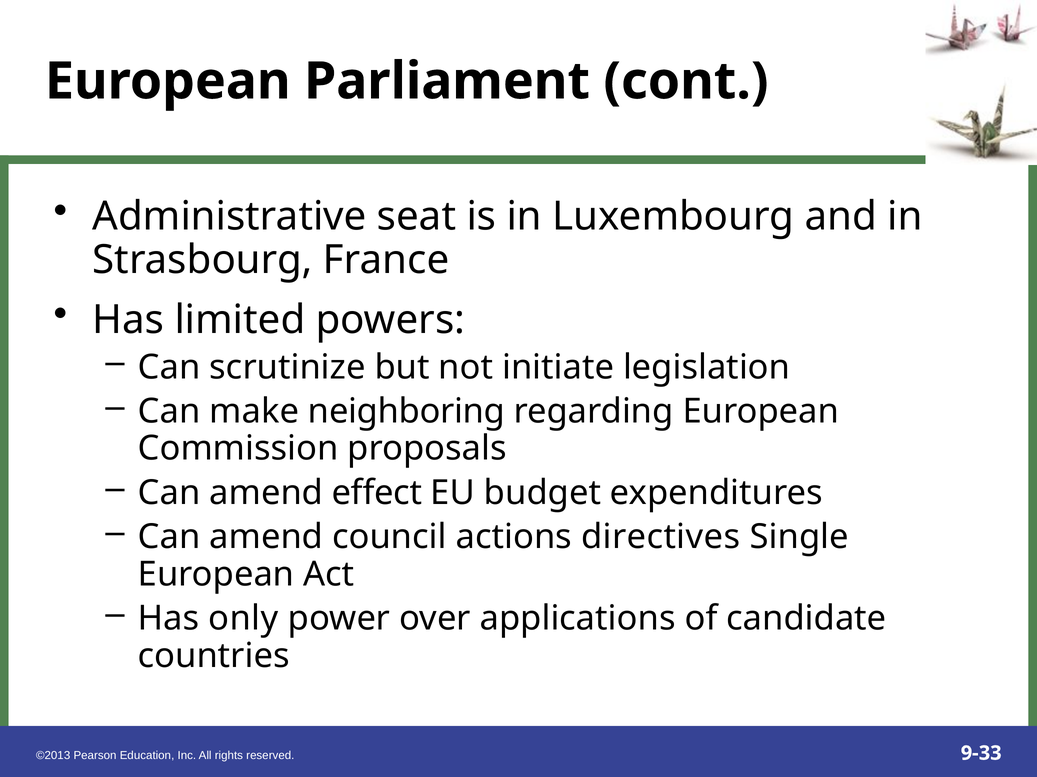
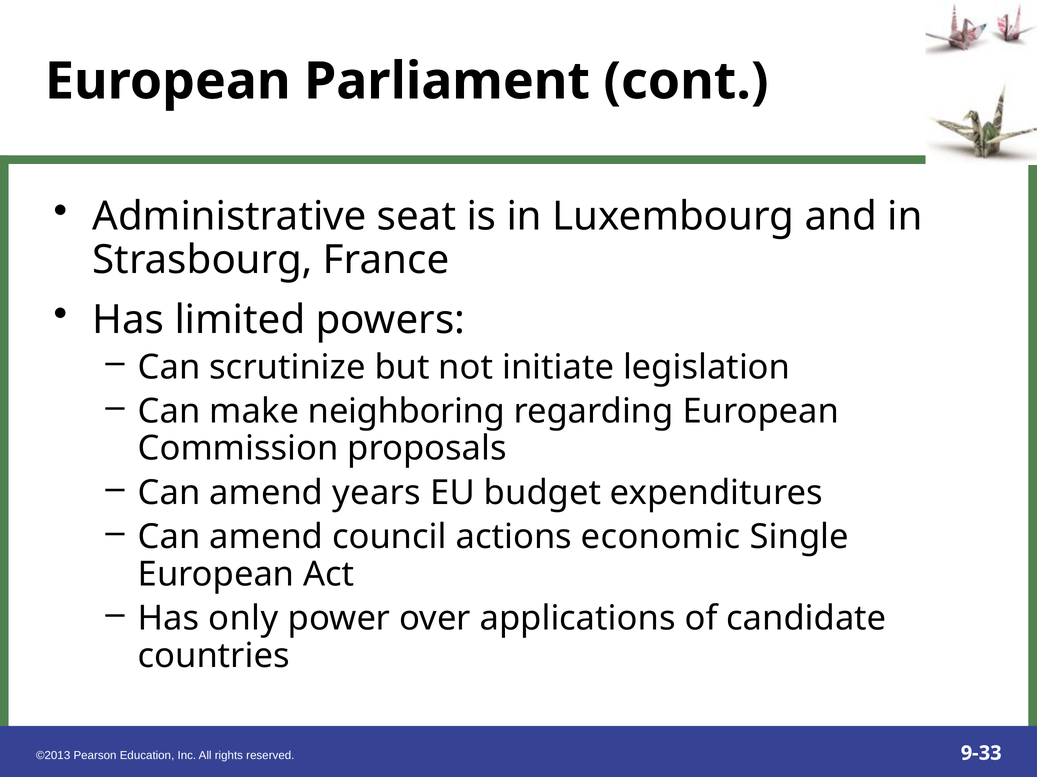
effect: effect -> years
directives: directives -> economic
